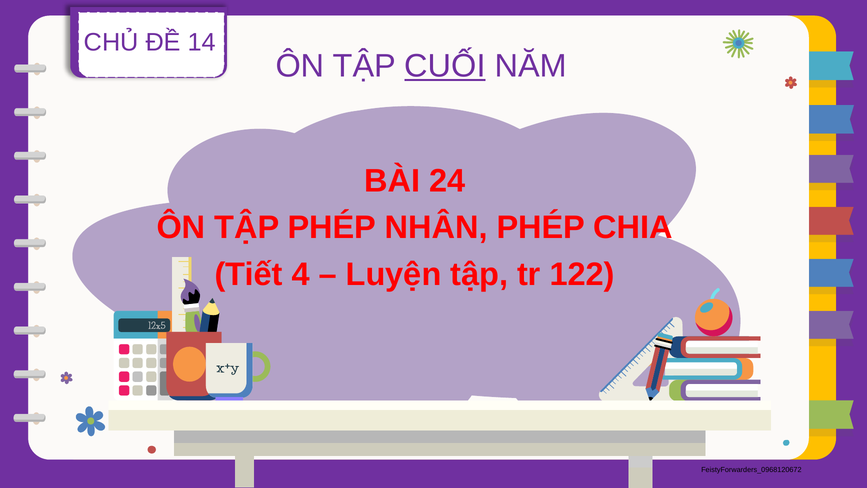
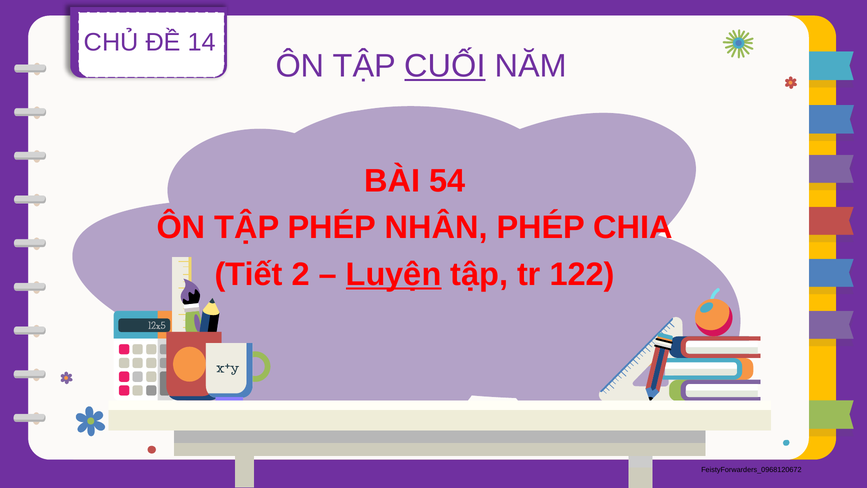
24: 24 -> 54
4: 4 -> 2
Luyện underline: none -> present
